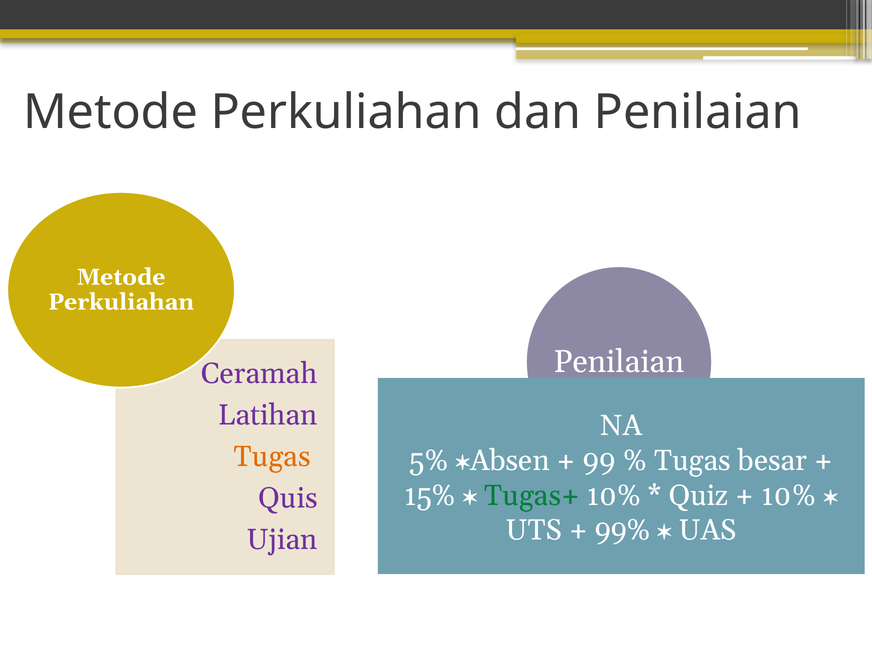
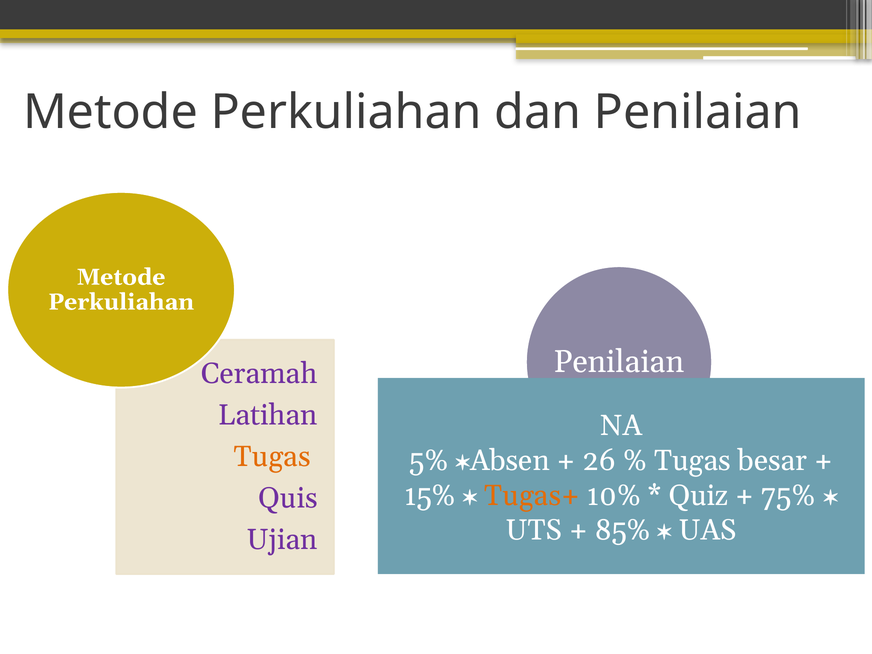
99: 99 -> 26
Tugas+ colour: green -> orange
10% at (789, 495): 10% -> 75%
99%: 99% -> 85%
